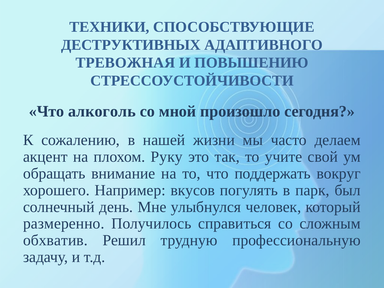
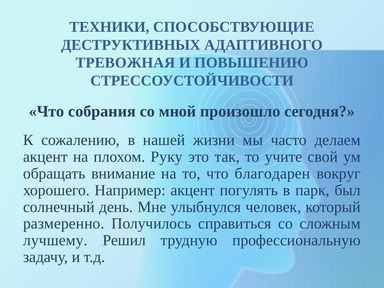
алкоголь: алкоголь -> собрания
поддержать: поддержать -> благодарен
Например вкусов: вкусов -> акцент
обхватив: обхватив -> лучшему
